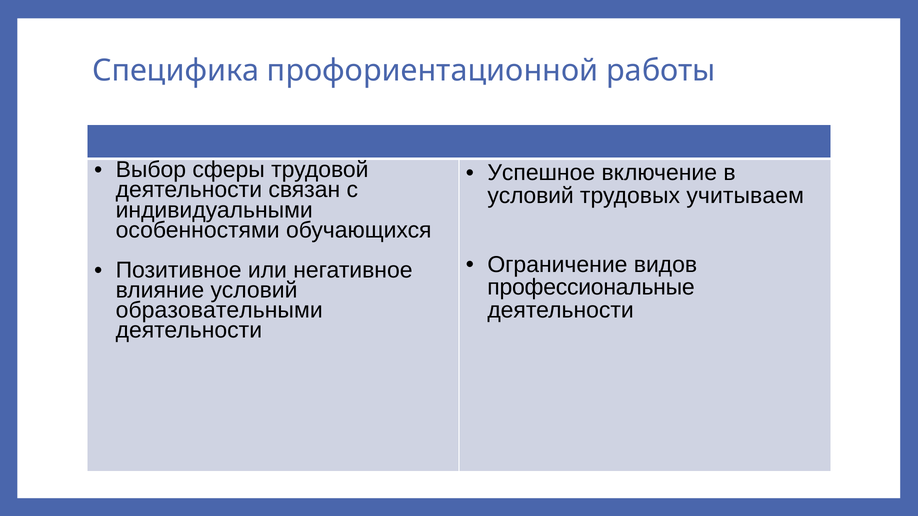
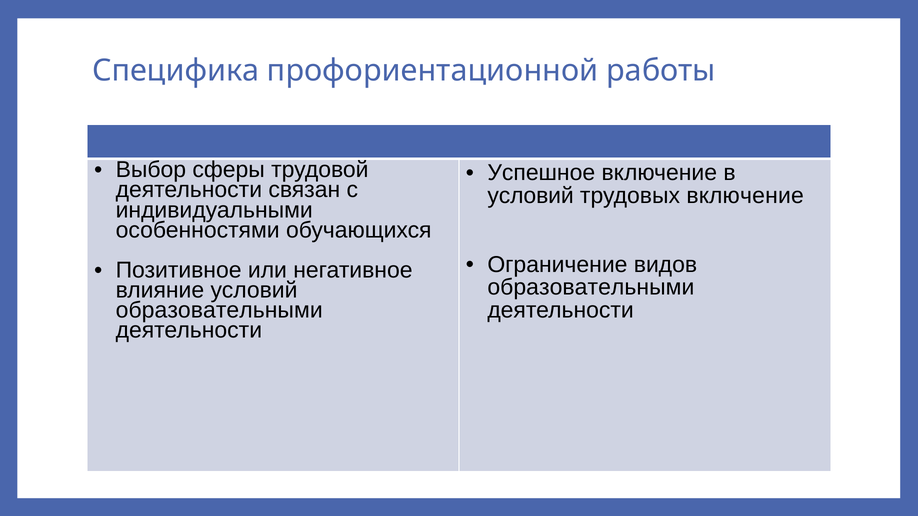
трудовых учитываем: учитываем -> включение
профессиональные at (591, 288): профессиональные -> образовательными
